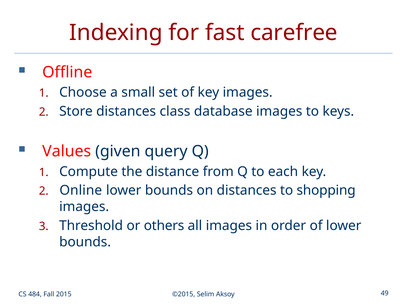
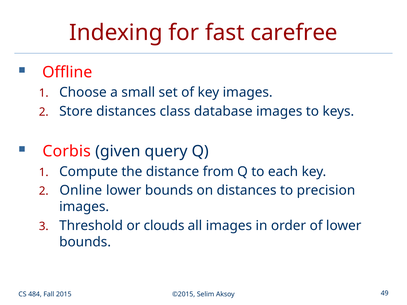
Values: Values -> Corbis
shopping: shopping -> precision
others: others -> clouds
